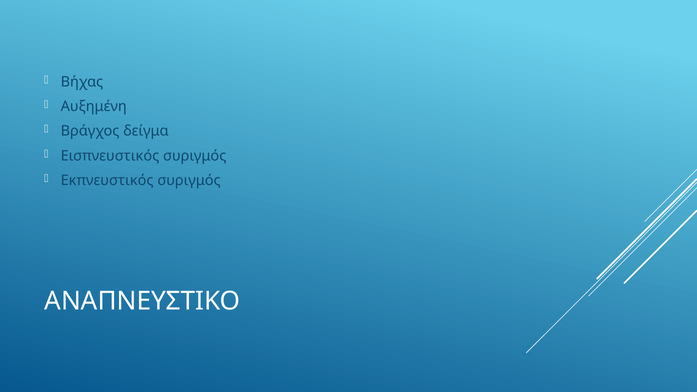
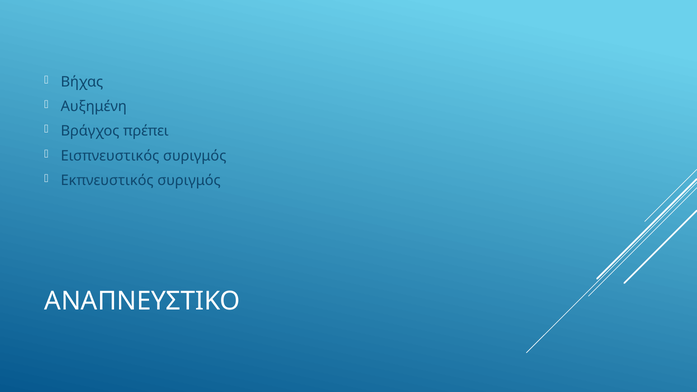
δείγμα: δείγμα -> πρέπει
